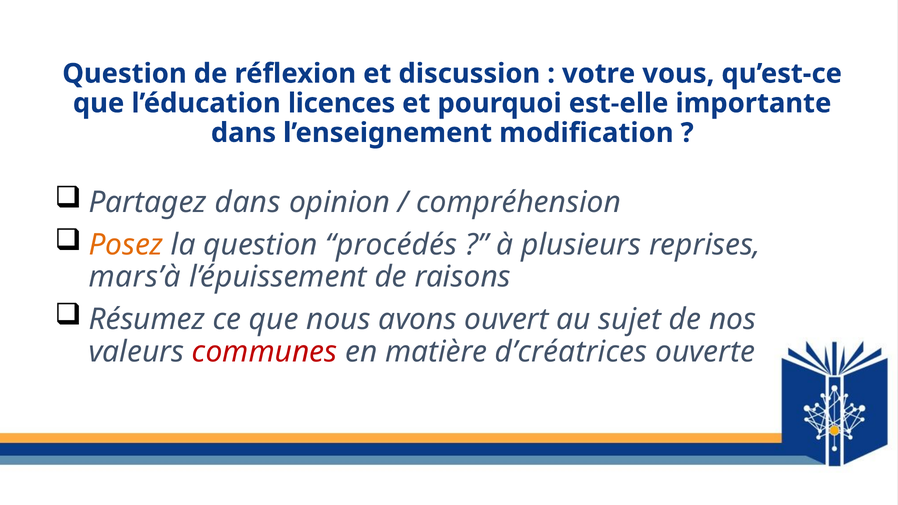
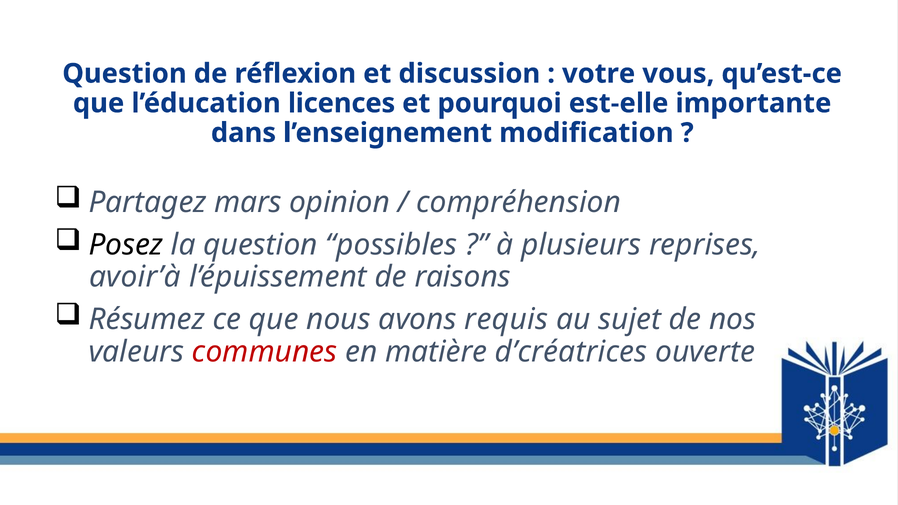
Partagez dans: dans -> mars
Posez colour: orange -> black
procédés: procédés -> possibles
mars’à: mars’à -> avoir’à
ouvert: ouvert -> requis
